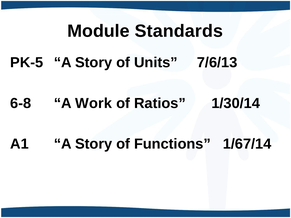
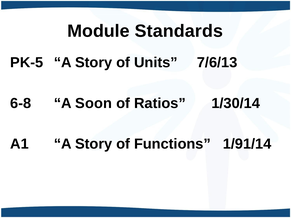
Work: Work -> Soon
1/67/14: 1/67/14 -> 1/91/14
